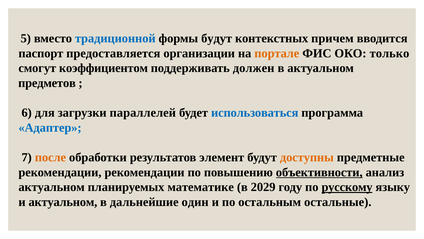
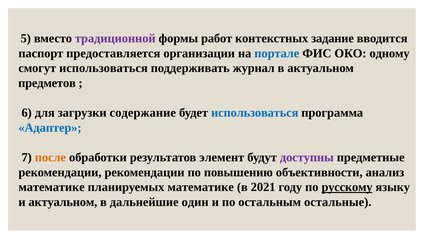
традиционной colour: blue -> purple
формы будут: будут -> работ
причем: причем -> задание
портале colour: orange -> blue
только: только -> одному
смогут коэффициентом: коэффициентом -> использоваться
должен: должен -> журнал
параллелей: параллелей -> содержание
доступны colour: orange -> purple
объективности underline: present -> none
актуальном at (52, 187): актуальном -> математике
2029: 2029 -> 2021
